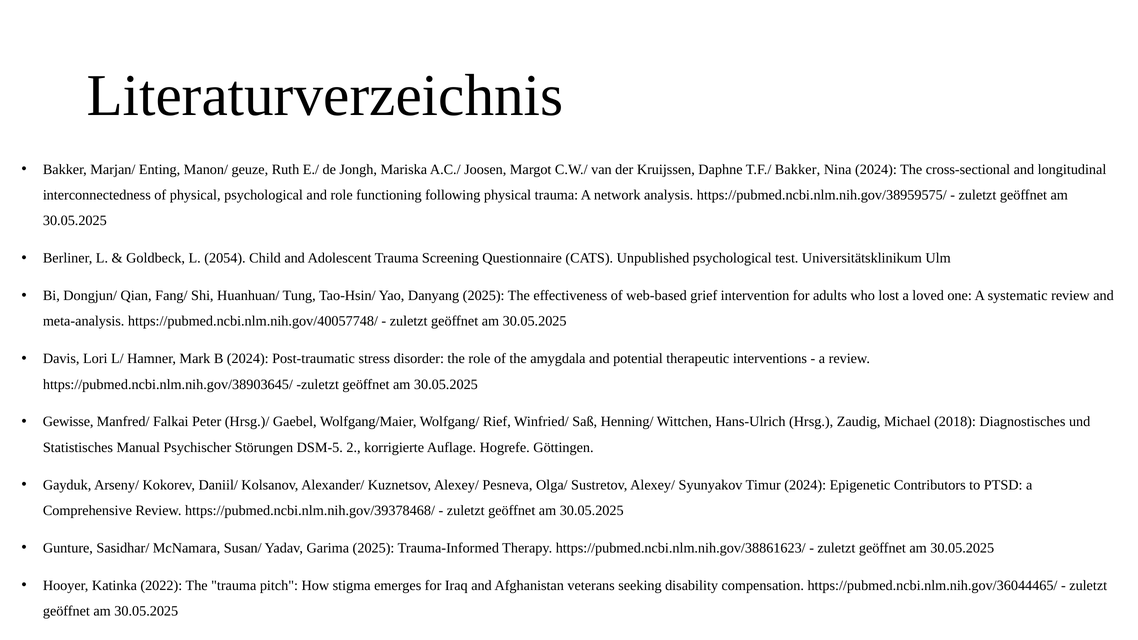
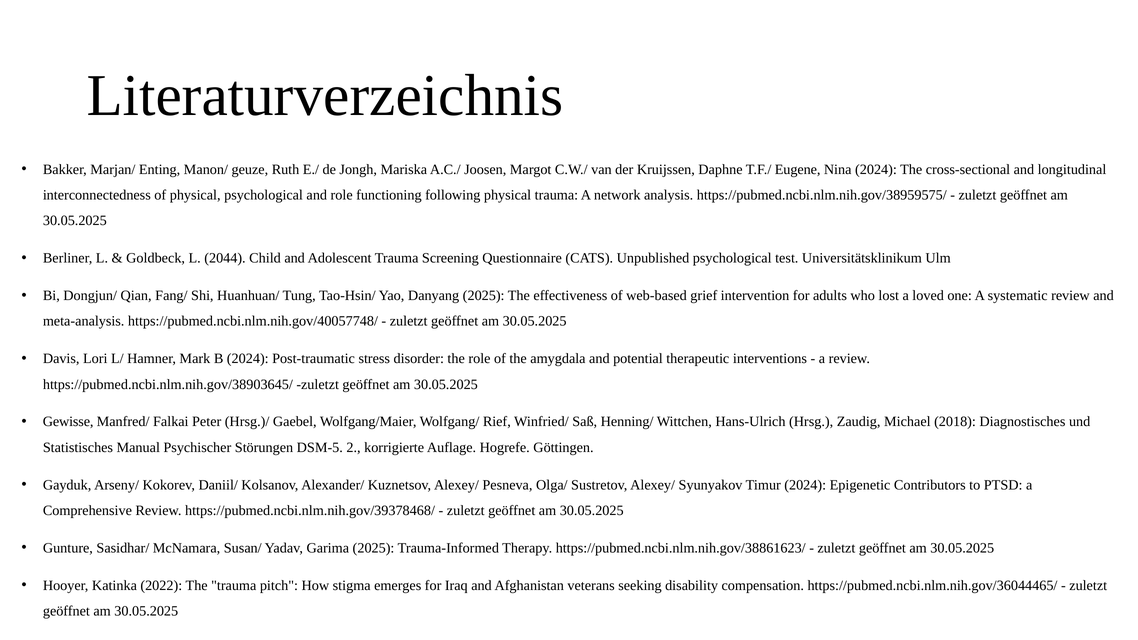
T.F./ Bakker: Bakker -> Eugene
2054: 2054 -> 2044
